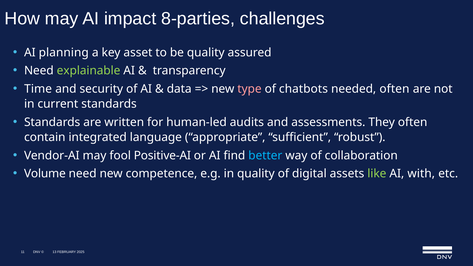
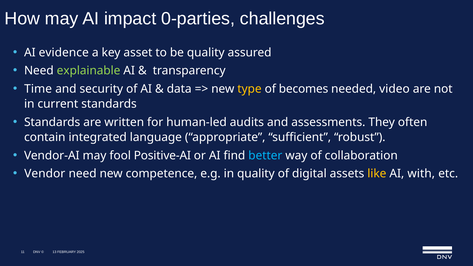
8-parties: 8-parties -> 0-parties
planning: planning -> evidence
type colour: pink -> yellow
chatbots: chatbots -> becomes
needed often: often -> video
Volume: Volume -> Vendor
like colour: light green -> yellow
